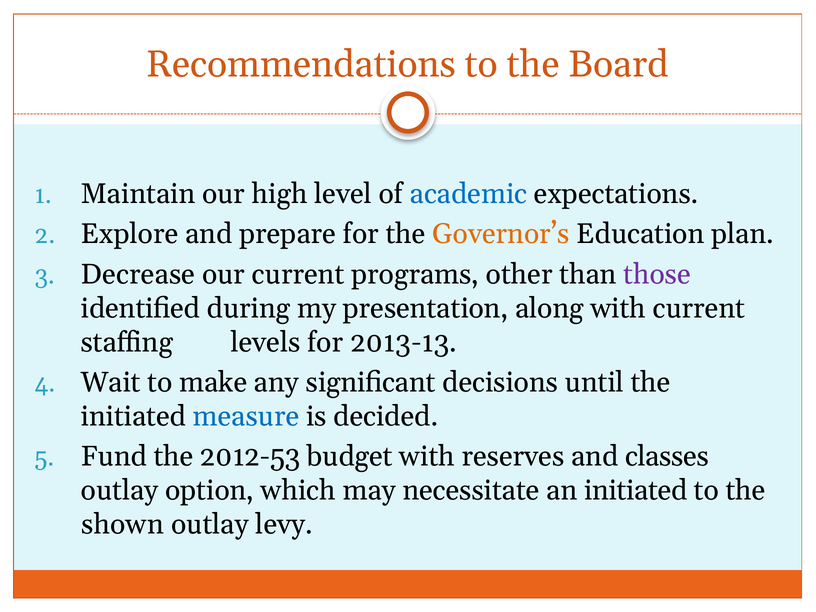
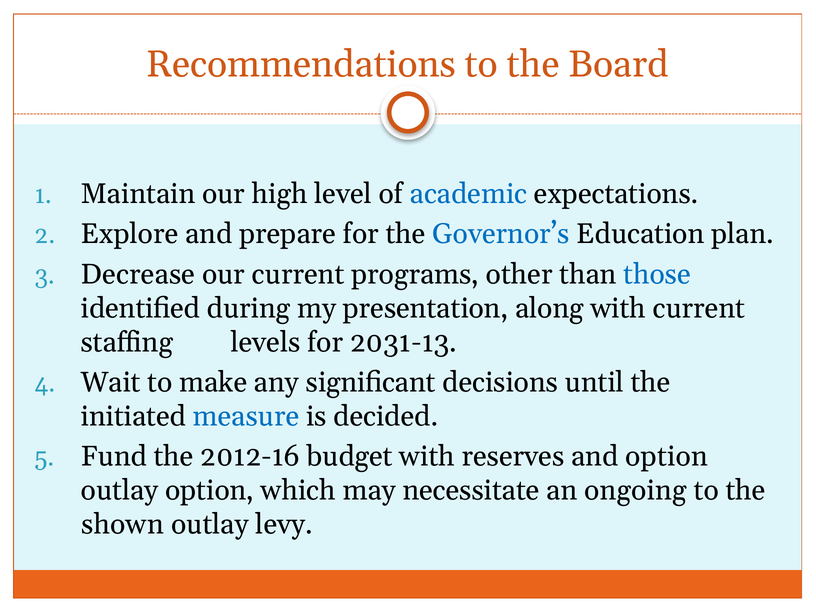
Governor’s colour: orange -> blue
those colour: purple -> blue
2013-13: 2013-13 -> 2031-13
2012-53: 2012-53 -> 2012-16
and classes: classes -> option
an initiated: initiated -> ongoing
